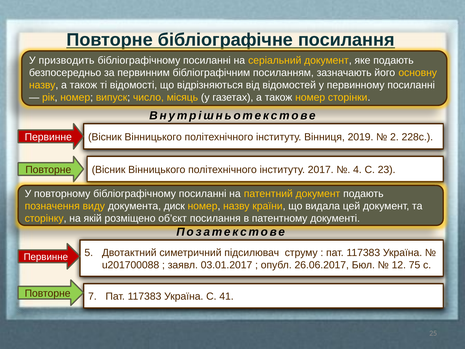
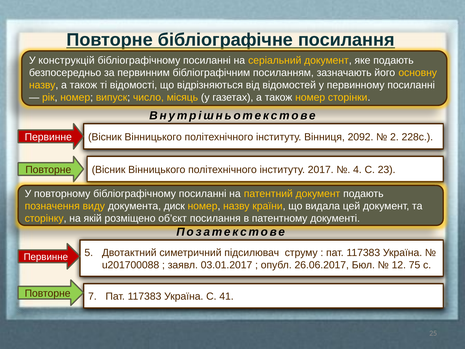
призводить: призводить -> конструкцій
2019: 2019 -> 2092
